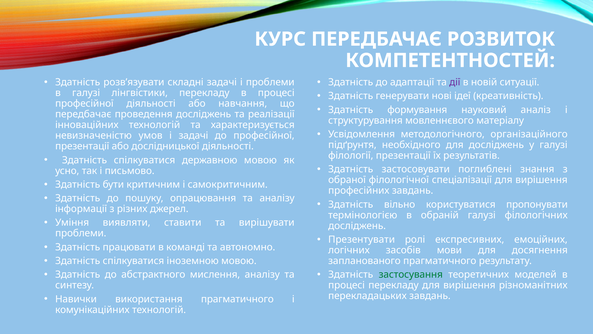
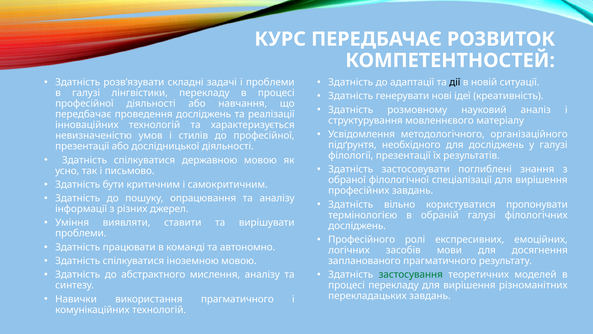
дії colour: purple -> black
формування: формування -> розмовному
і задачі: задачі -> стилів
Презентувати: Презентувати -> Професійного
